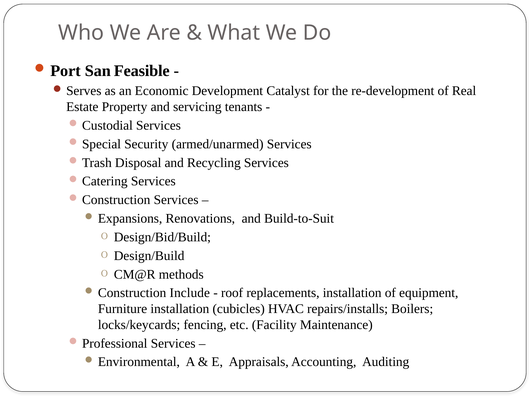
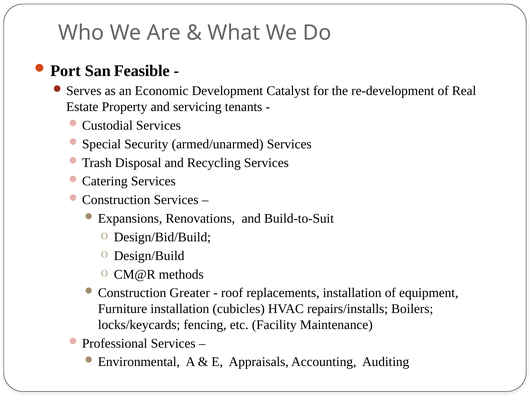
Include: Include -> Greater
